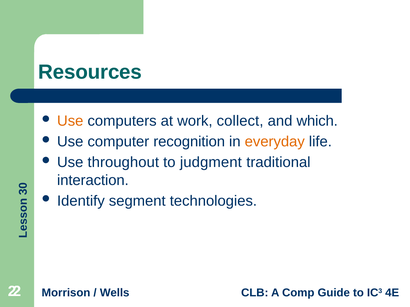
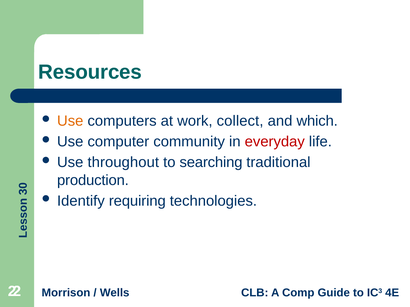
recognition: recognition -> community
everyday colour: orange -> red
judgment: judgment -> searching
interaction: interaction -> production
segment: segment -> requiring
